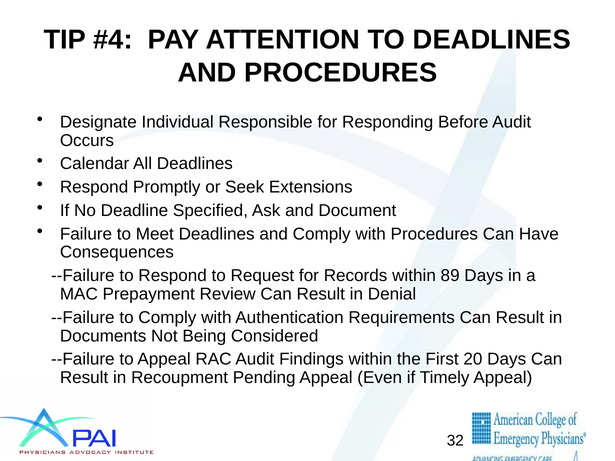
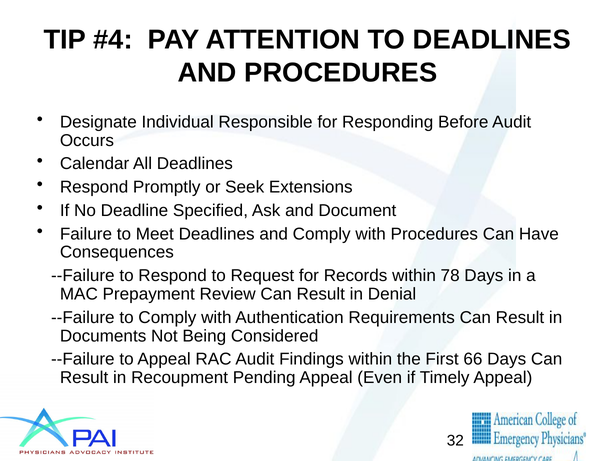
89: 89 -> 78
20: 20 -> 66
